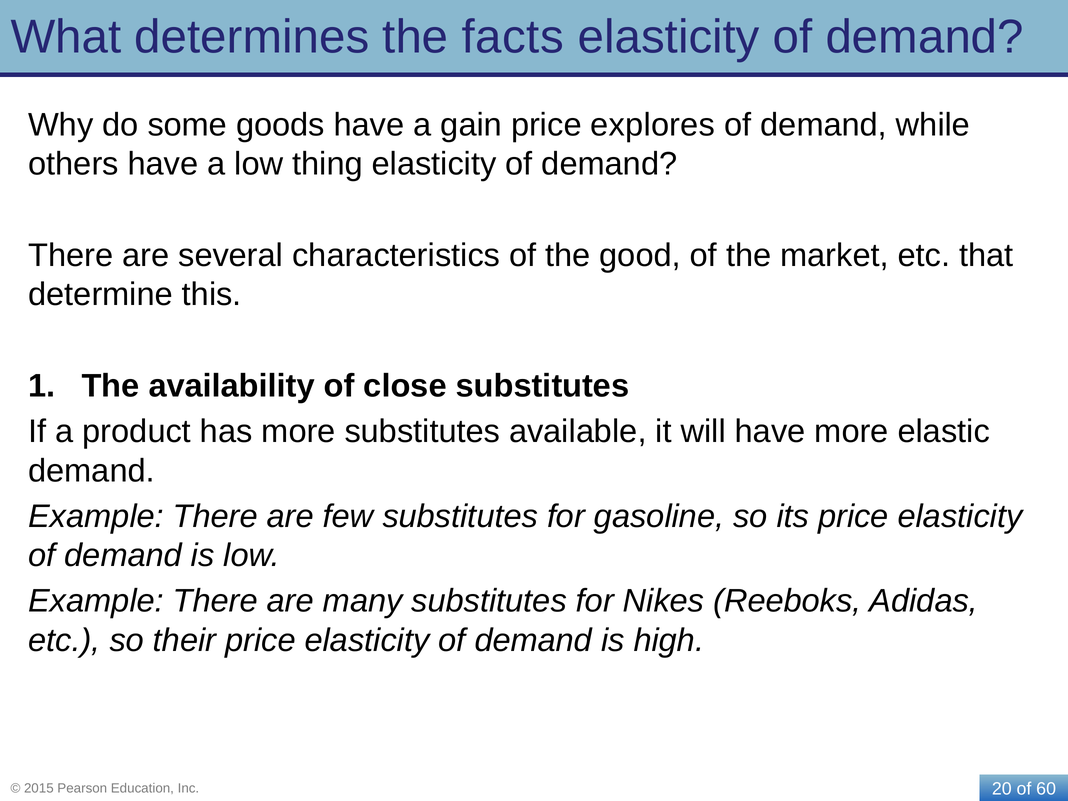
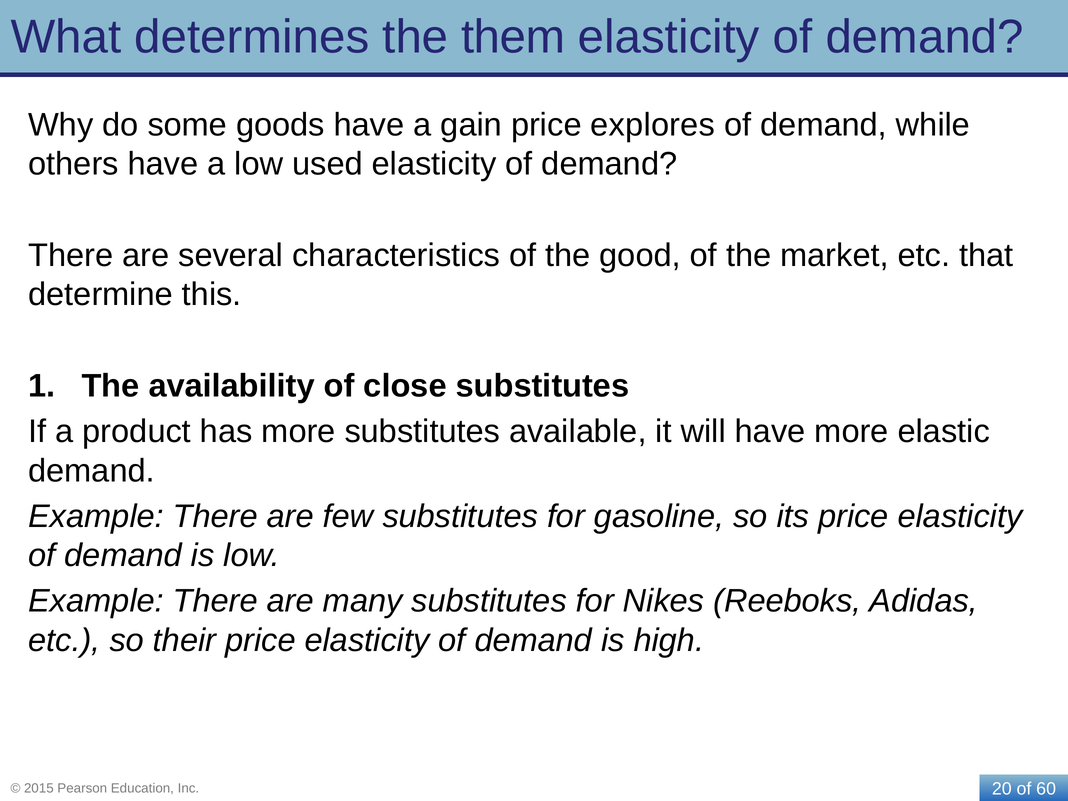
facts: facts -> them
thing: thing -> used
